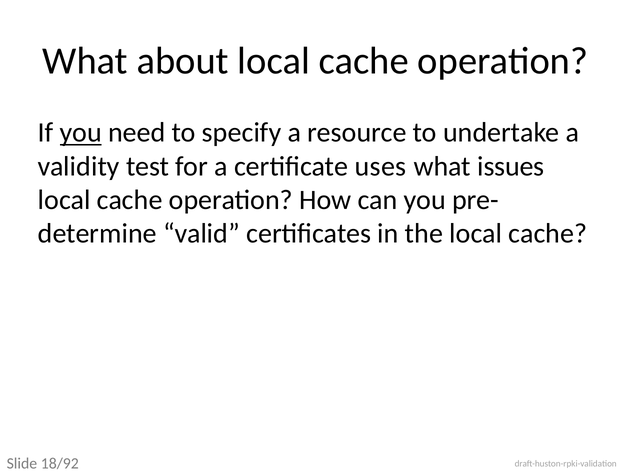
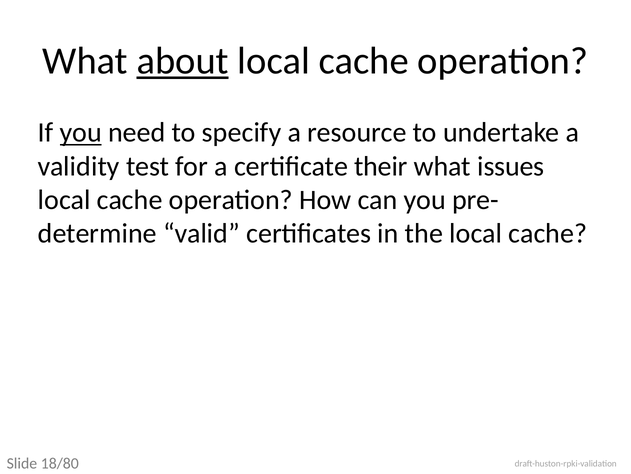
about underline: none -> present
uses: uses -> their
18/92: 18/92 -> 18/80
